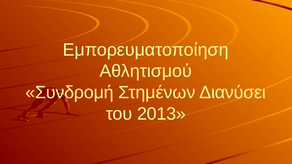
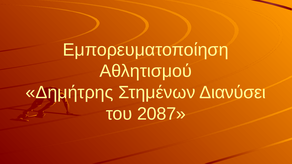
Συνδρομή: Συνδρομή -> Δημήτρης
2013: 2013 -> 2087
